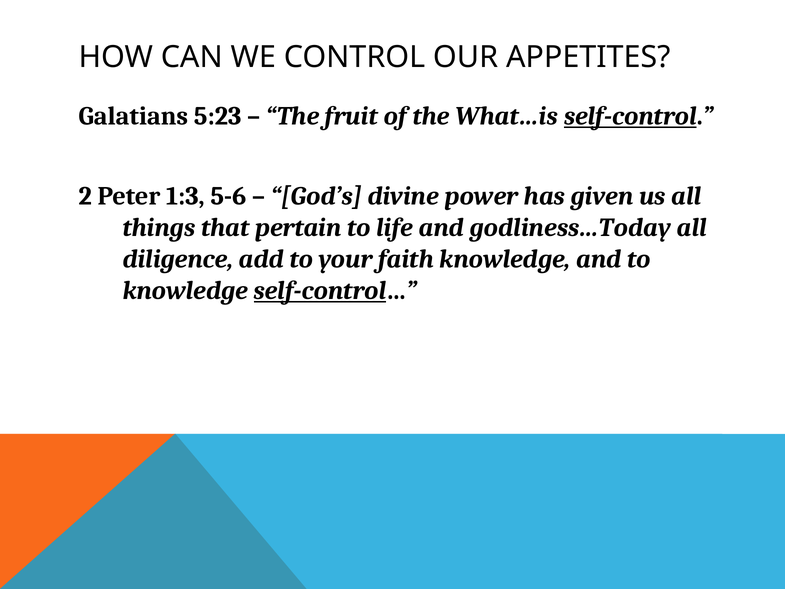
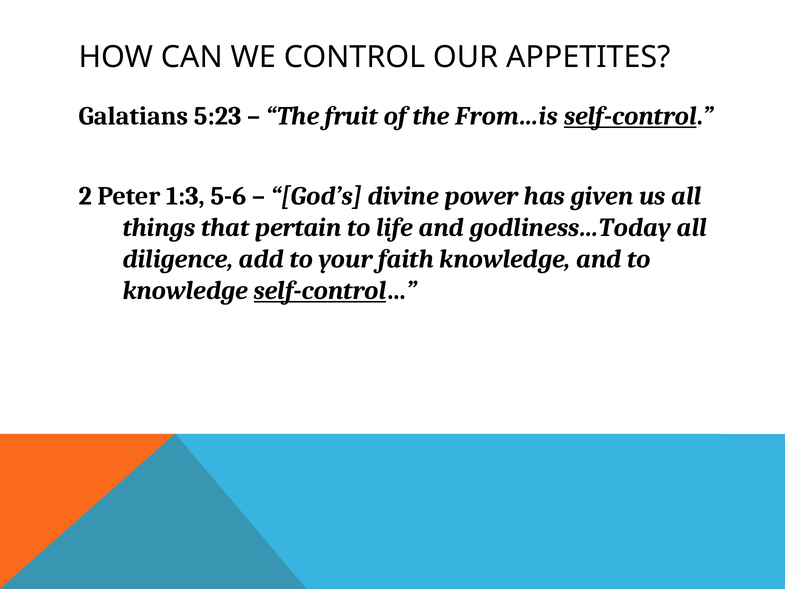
What…is: What…is -> From…is
